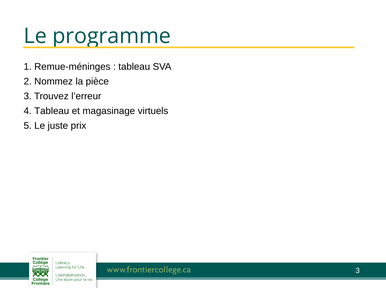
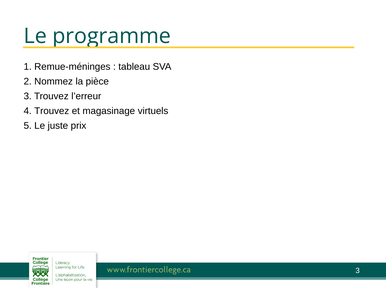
4 Tableau: Tableau -> Trouvez
